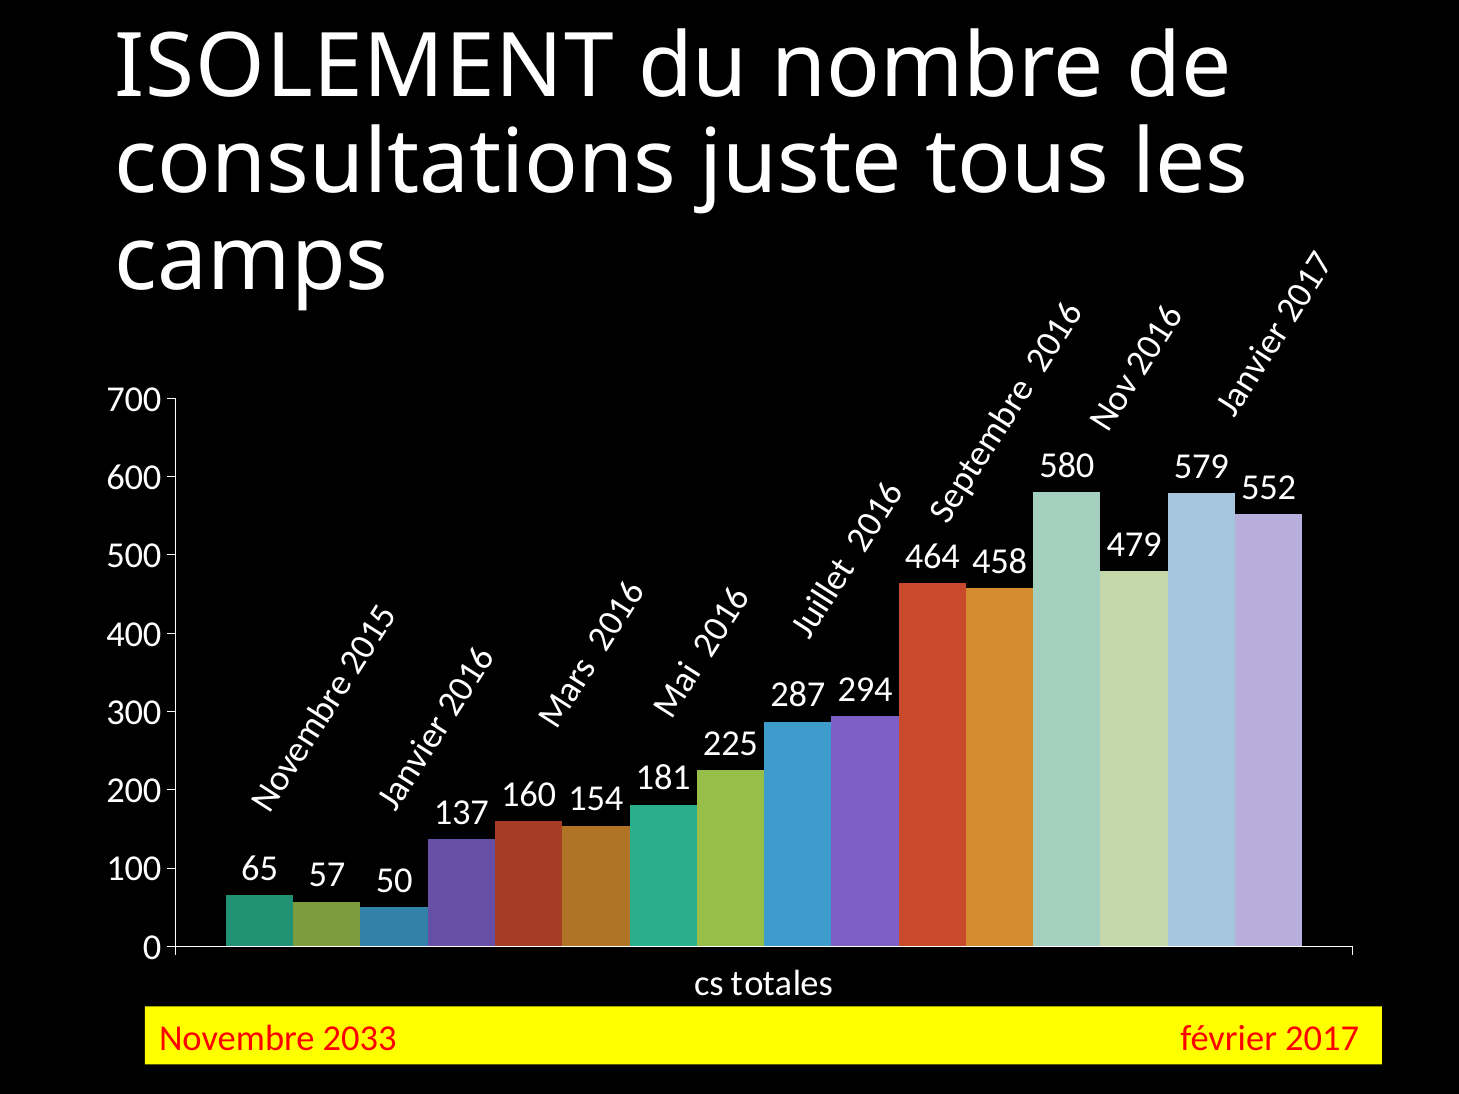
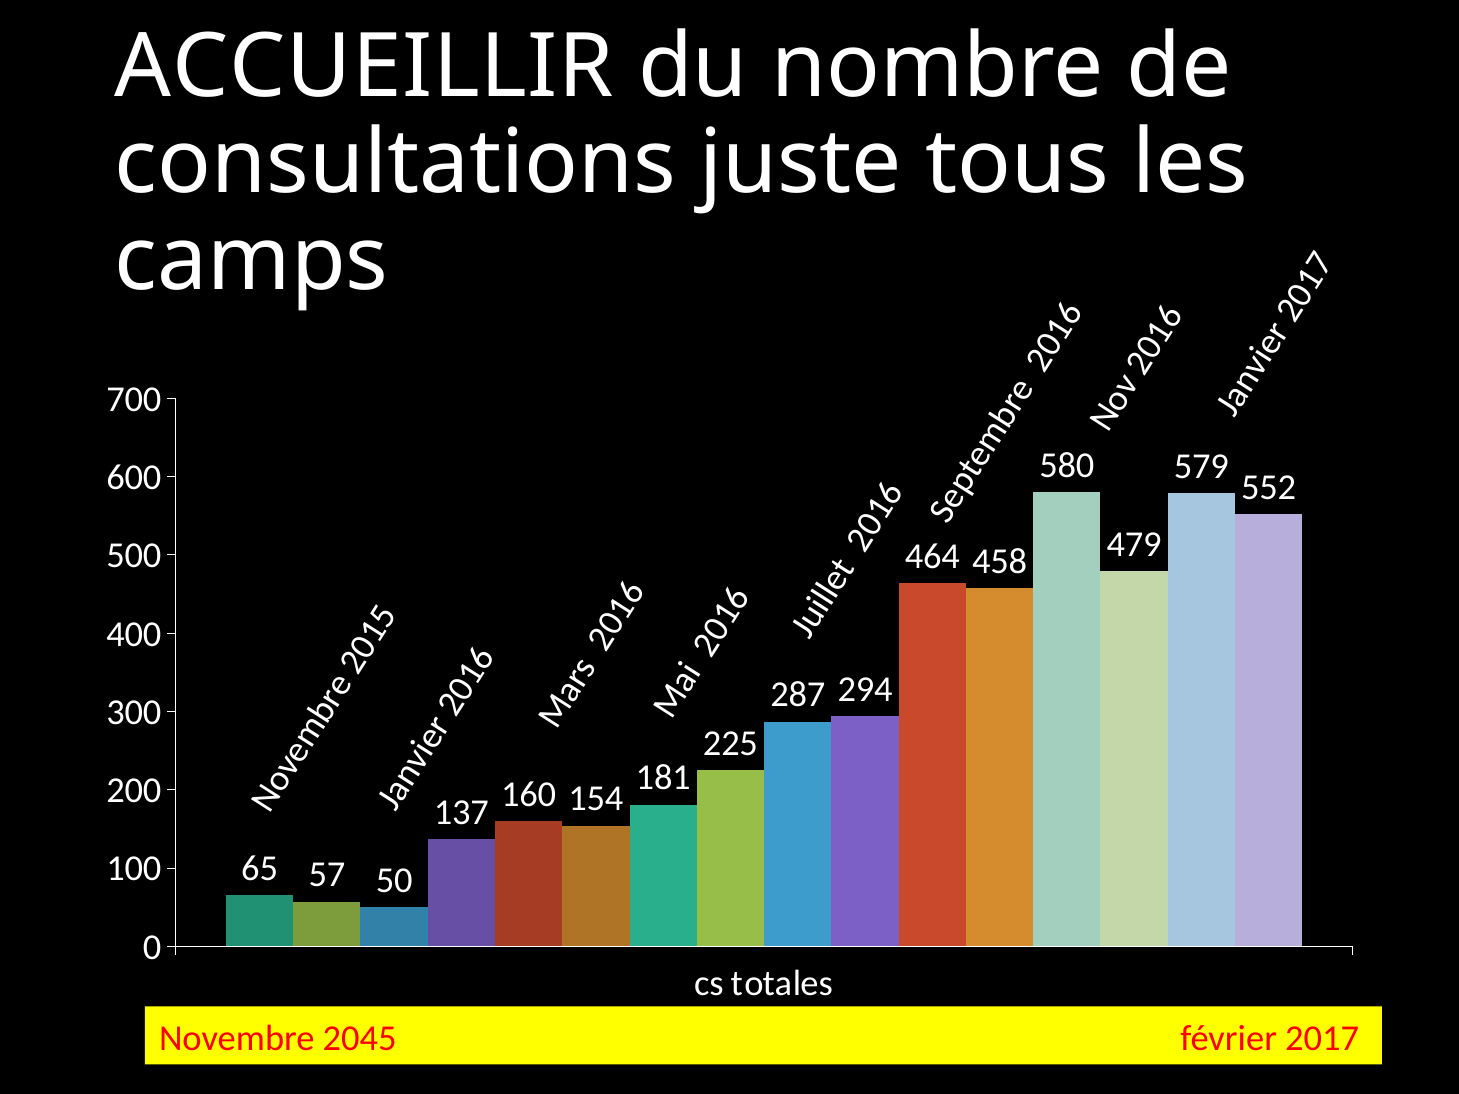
ISOLEMENT: ISOLEMENT -> ACCUEILLIR
2033: 2033 -> 2045
